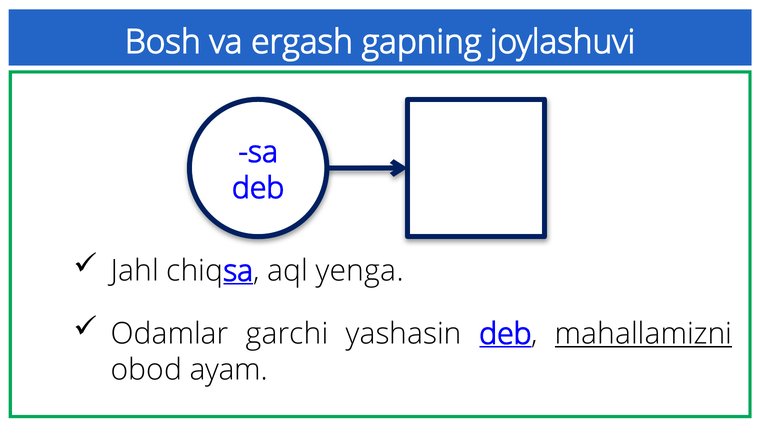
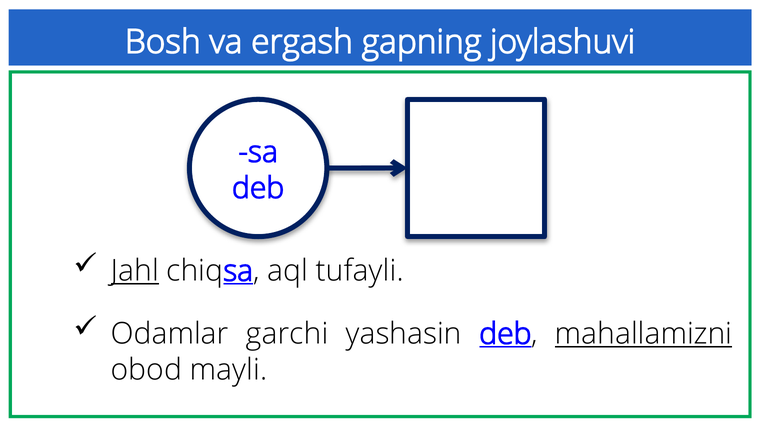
Jahl underline: none -> present
yenga: yenga -> tufayli
ayam: ayam -> mayli
